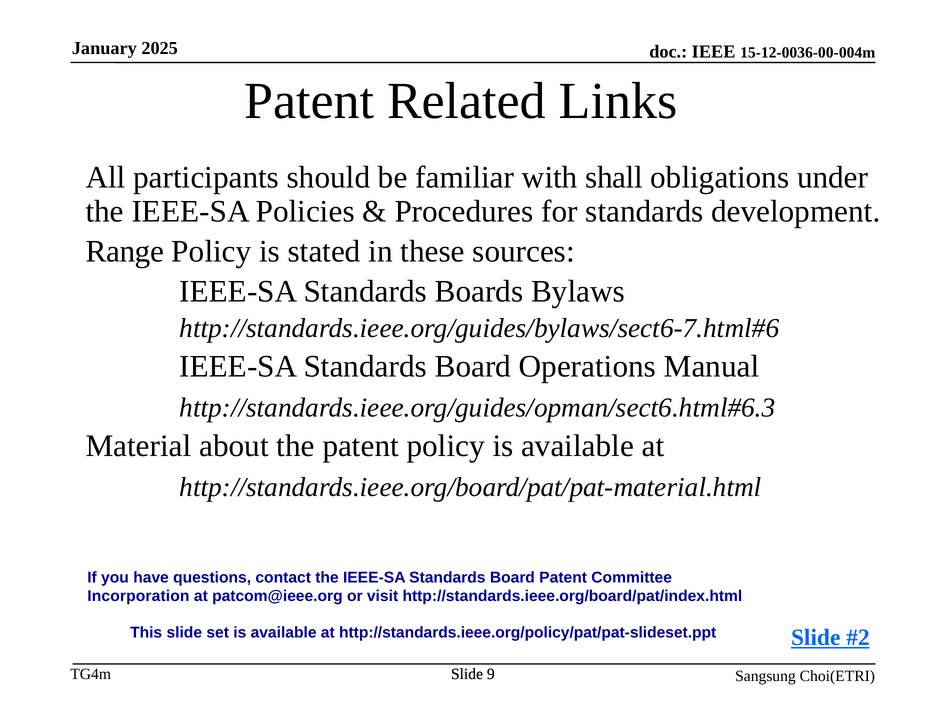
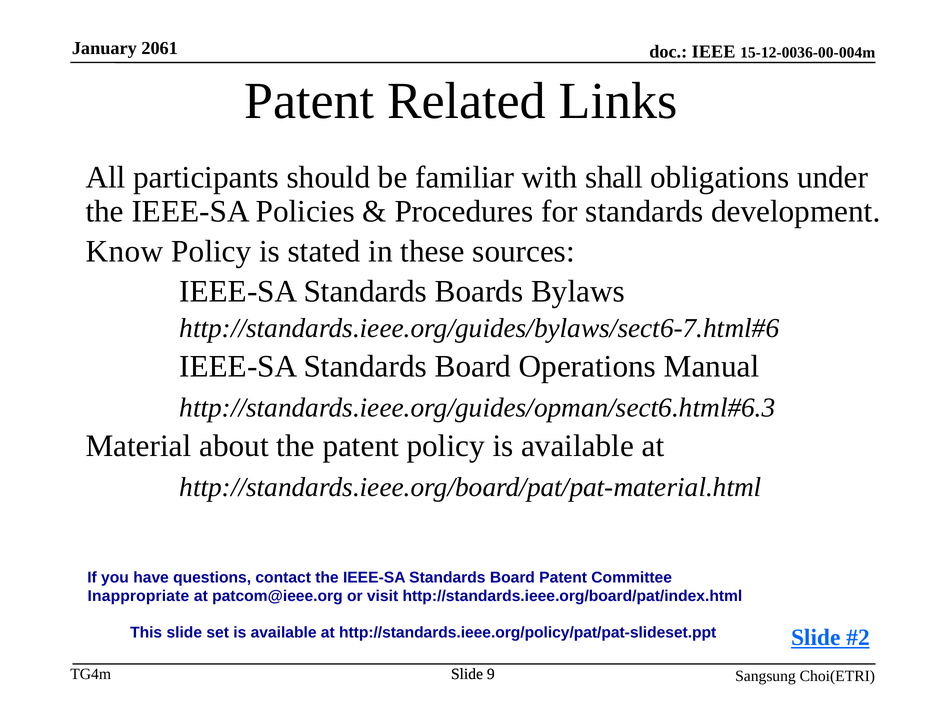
2025: 2025 -> 2061
Range: Range -> Know
Incorporation: Incorporation -> Inappropriate
